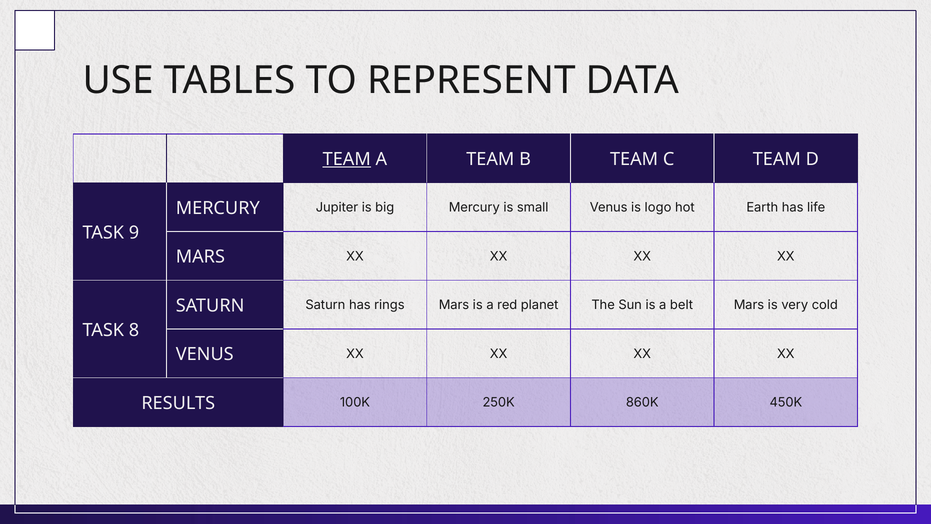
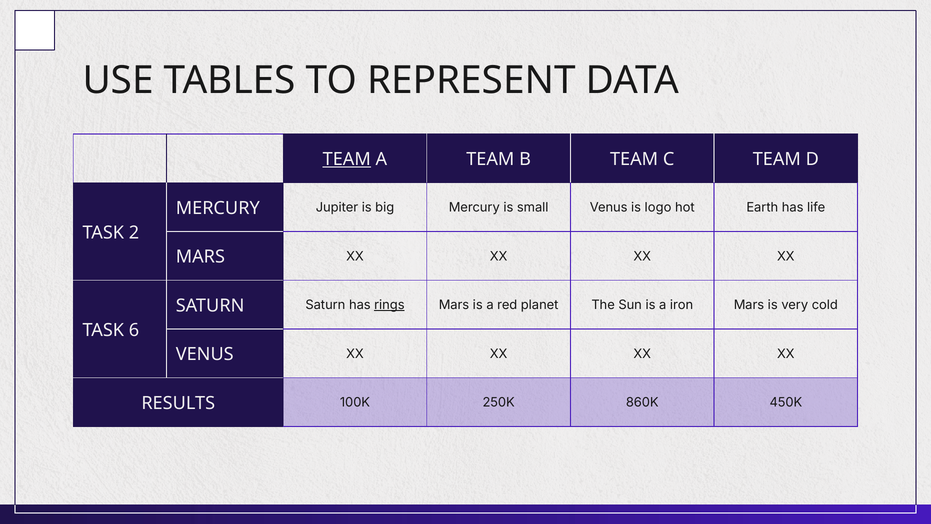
9: 9 -> 2
rings underline: none -> present
belt: belt -> iron
8: 8 -> 6
